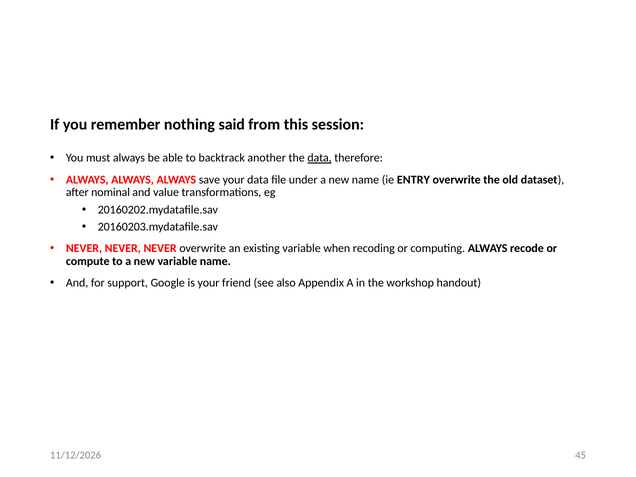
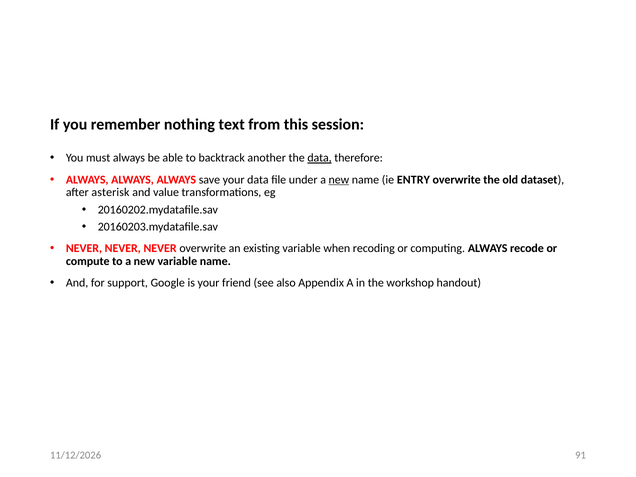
said: said -> text
new at (339, 180) underline: none -> present
nominal: nominal -> asterisk
45: 45 -> 91
